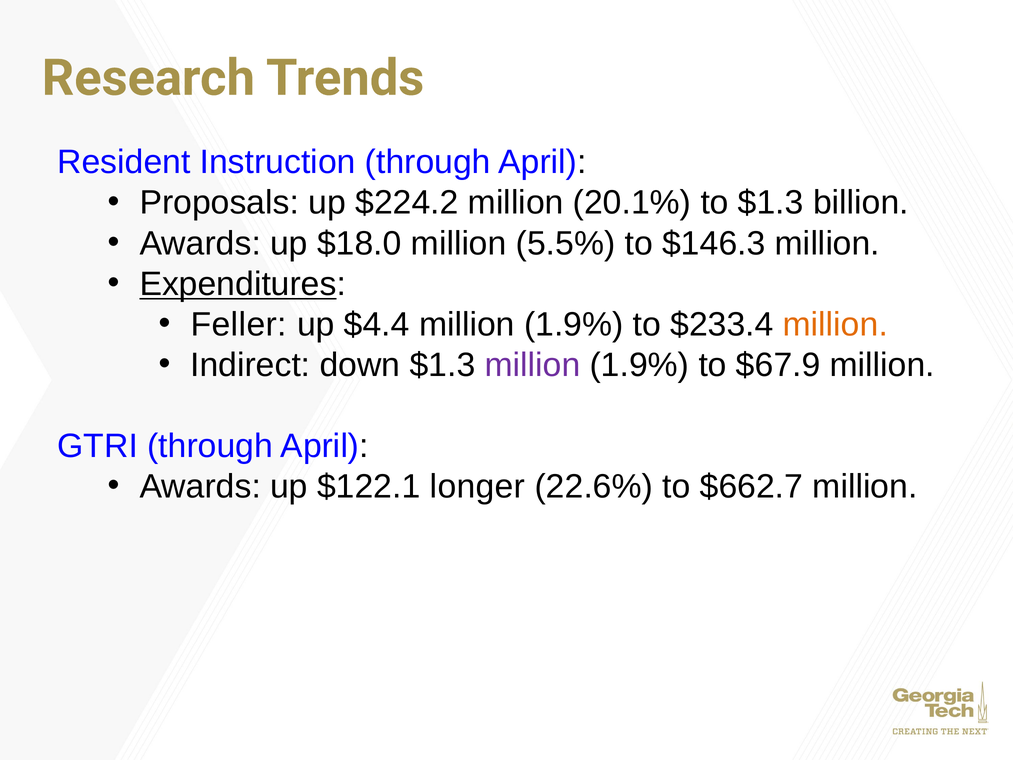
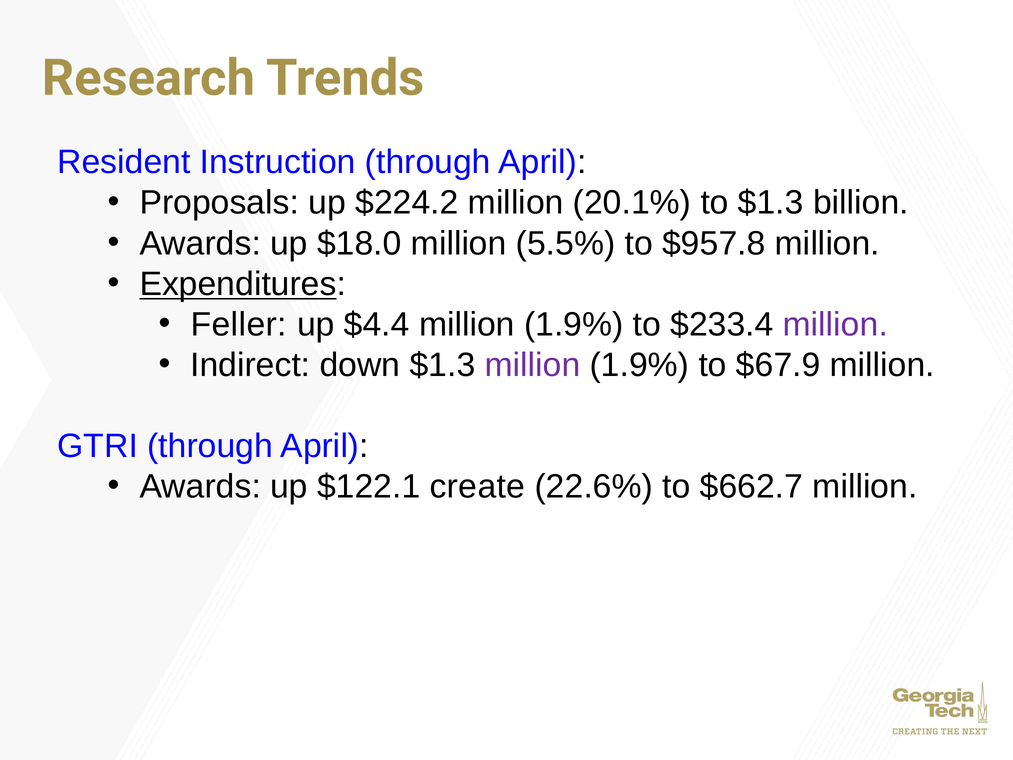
$146.3: $146.3 -> $957.8
million at (835, 324) colour: orange -> purple
longer: longer -> create
